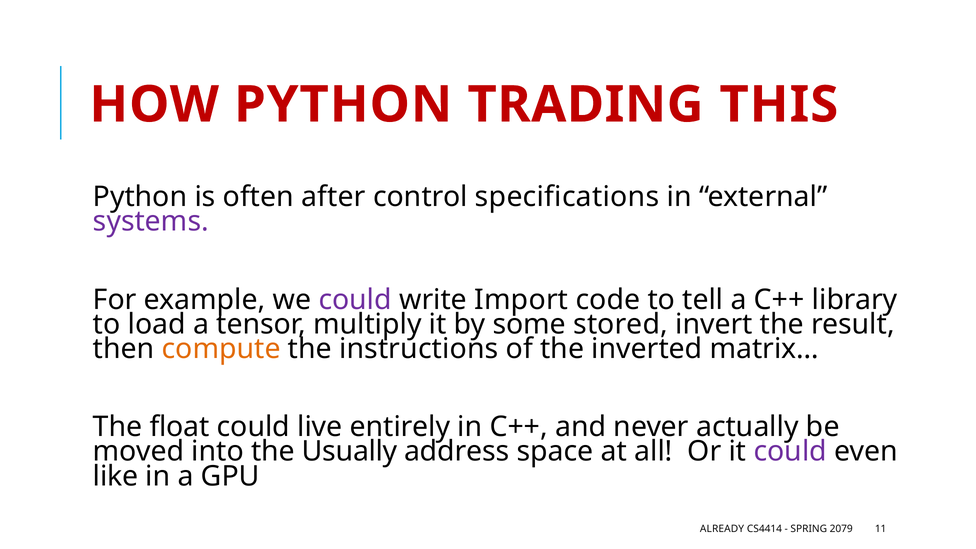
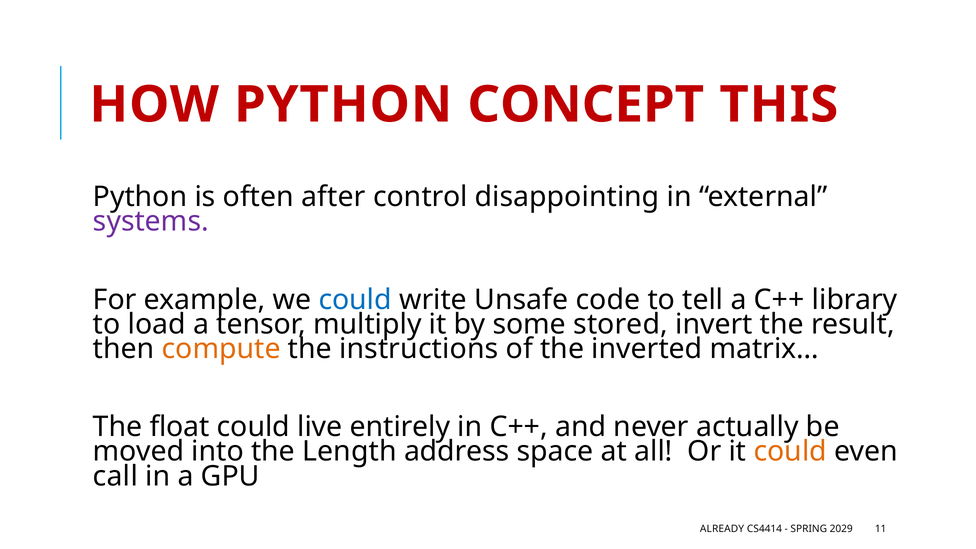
TRADING: TRADING -> CONCEPT
specifications: specifications -> disappointing
could at (355, 300) colour: purple -> blue
Import: Import -> Unsafe
Usually: Usually -> Length
could at (790, 452) colour: purple -> orange
like: like -> call
2079: 2079 -> 2029
